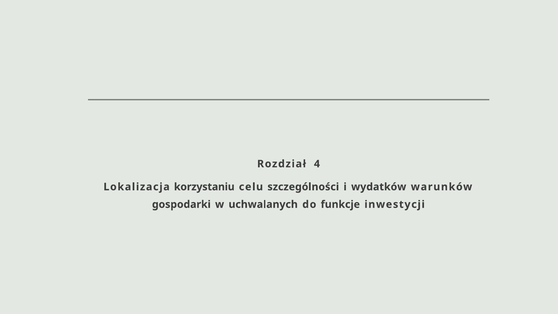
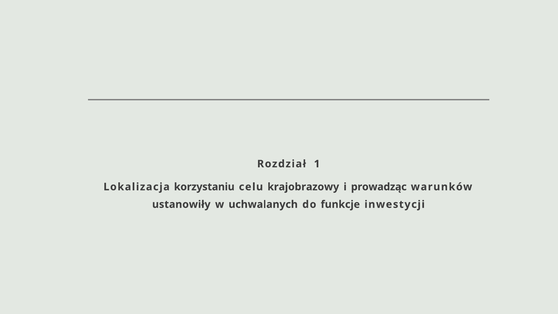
4: 4 -> 1
szczególności: szczególności -> krajobrazowy
wydatków: wydatków -> prowadząc
gospodarki: gospodarki -> ustanowiły
